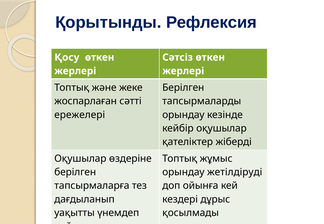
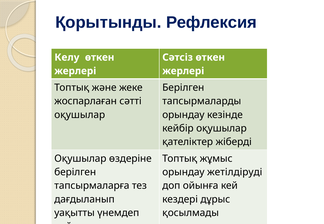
Қосу: Қосу -> Келу
ережелері at (80, 115): ережелері -> оқушылар
